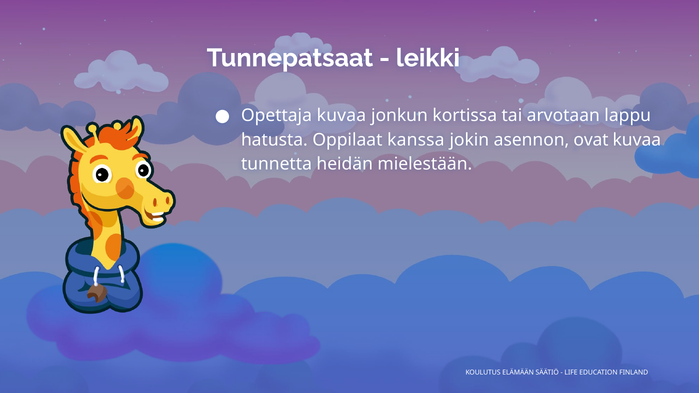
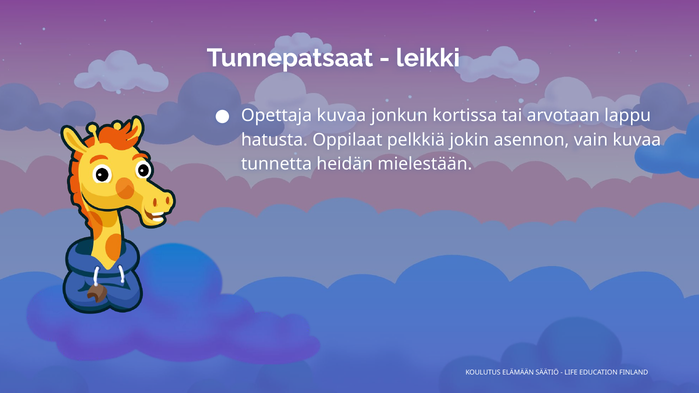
kanssa: kanssa -> pelkkiä
ovat: ovat -> vain
